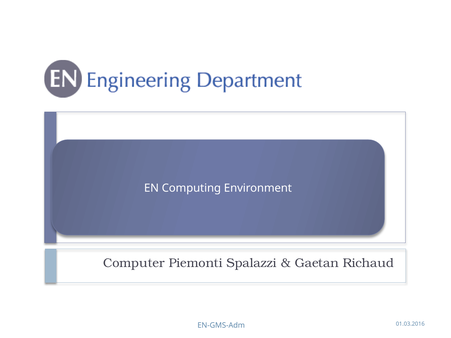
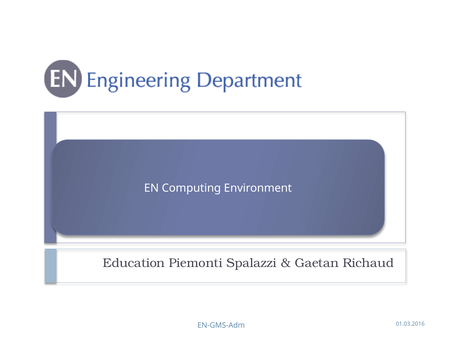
Computer: Computer -> Education
